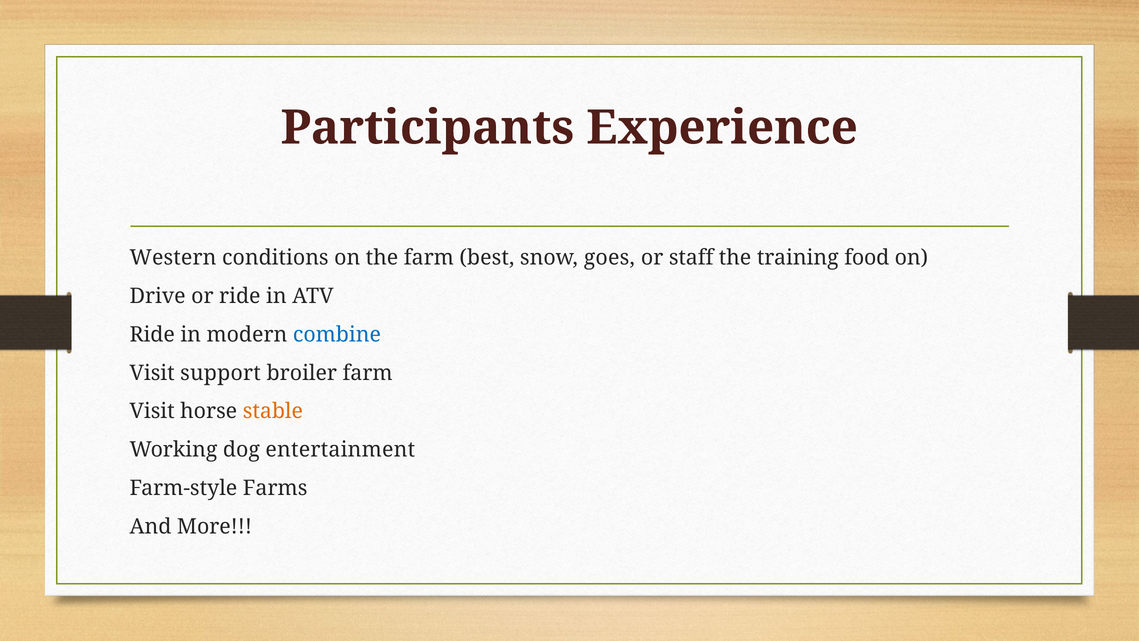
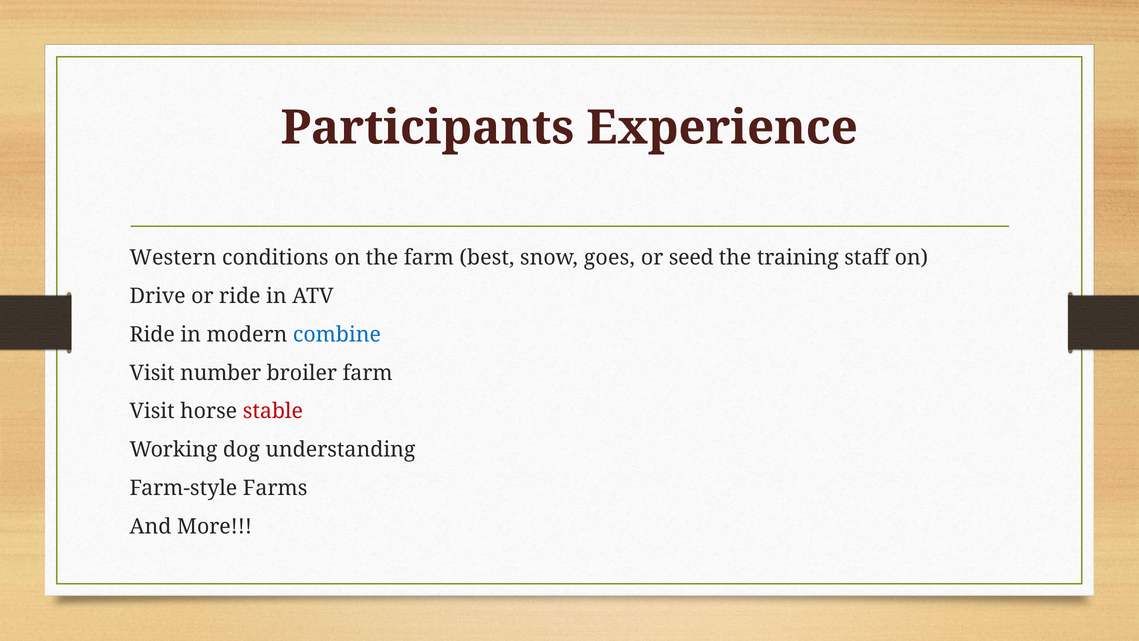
staff: staff -> seed
food: food -> staff
support: support -> number
stable colour: orange -> red
entertainment: entertainment -> understanding
